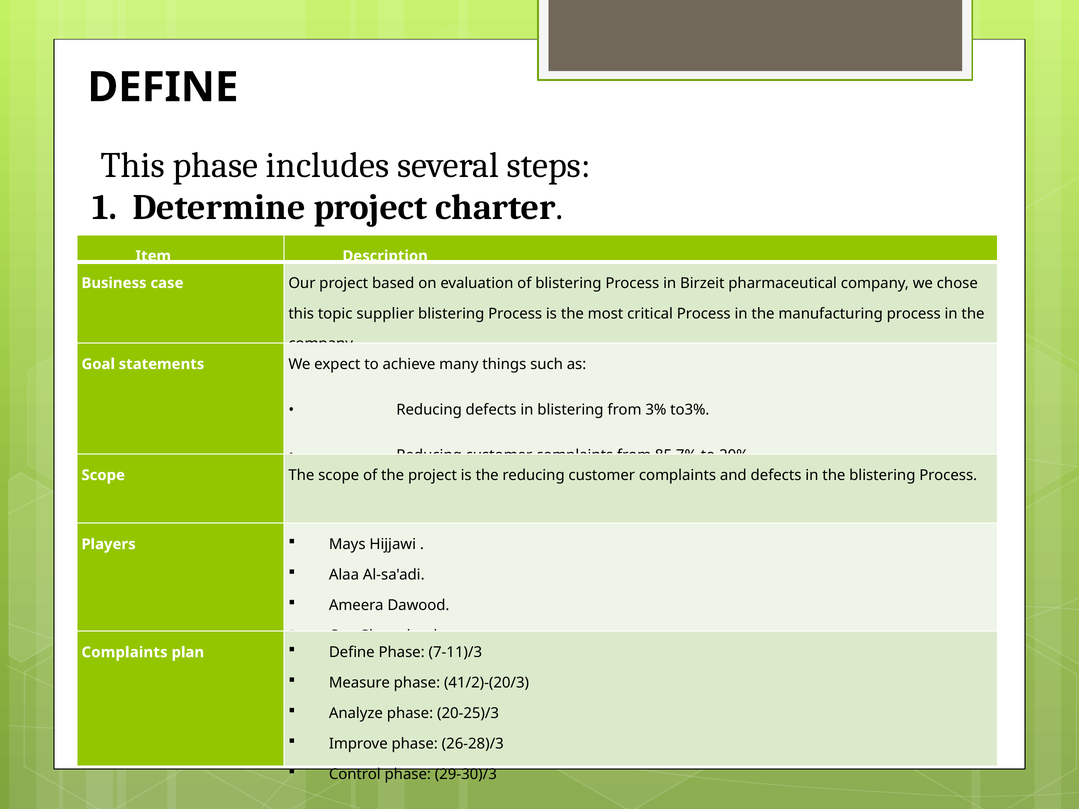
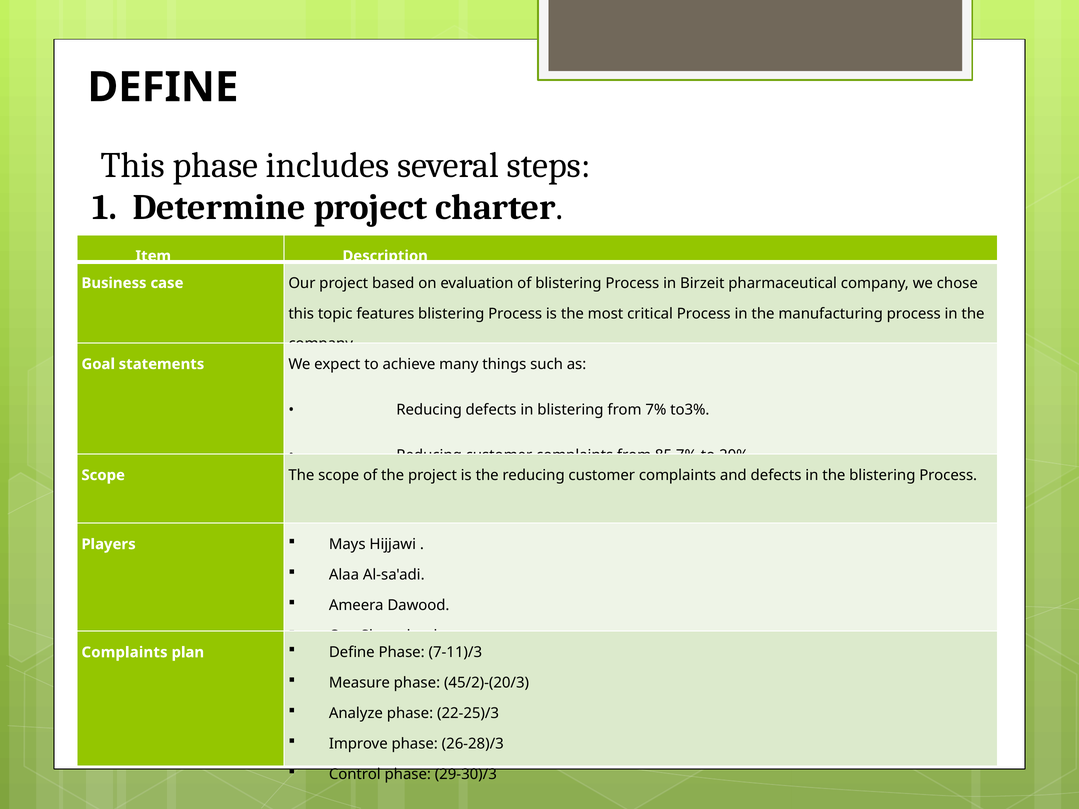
supplier: supplier -> features
3%: 3% -> 7%
41/2)-(20/3: 41/2)-(20/3 -> 45/2)-(20/3
20-25)/3: 20-25)/3 -> 22-25)/3
